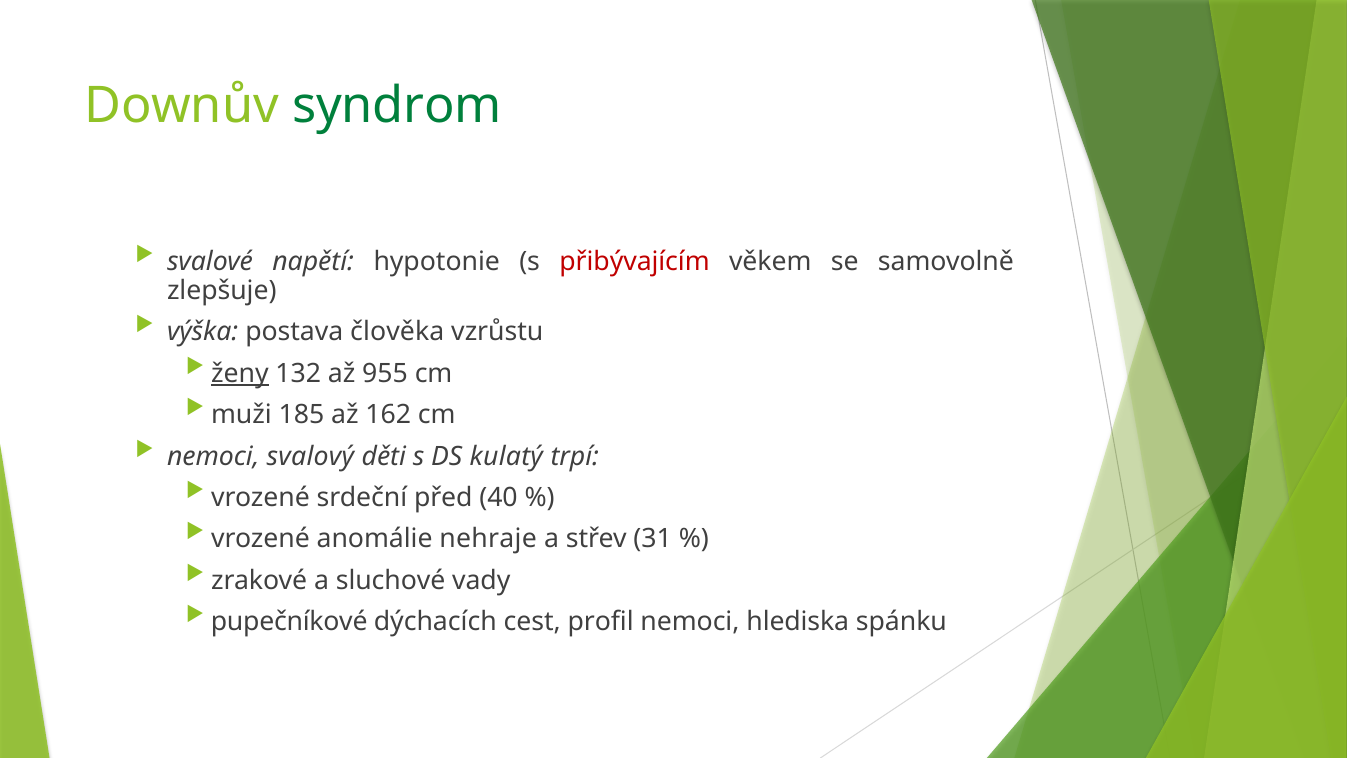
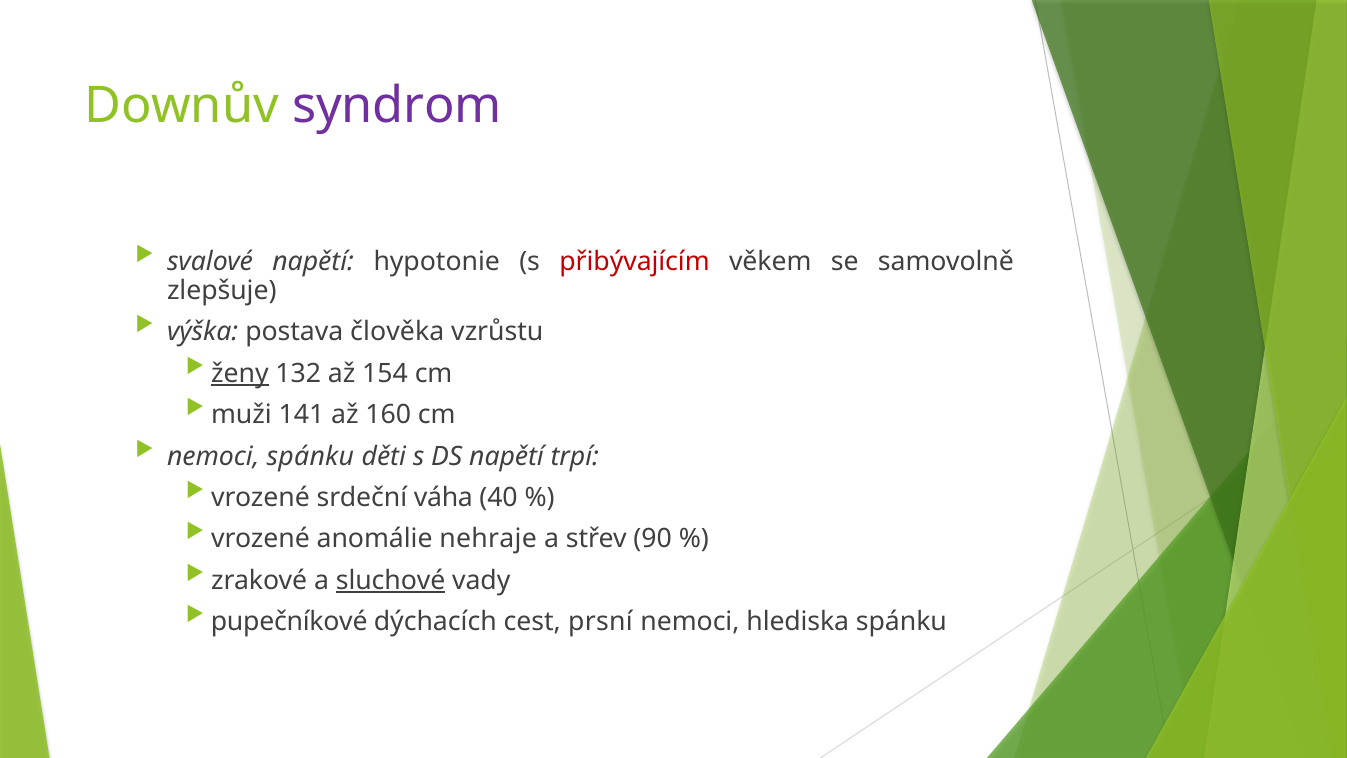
syndrom colour: green -> purple
955: 955 -> 154
185: 185 -> 141
162: 162 -> 160
nemoci svalový: svalový -> spánku
DS kulatý: kulatý -> napětí
před: před -> váha
31: 31 -> 90
sluchové underline: none -> present
profil: profil -> prsní
